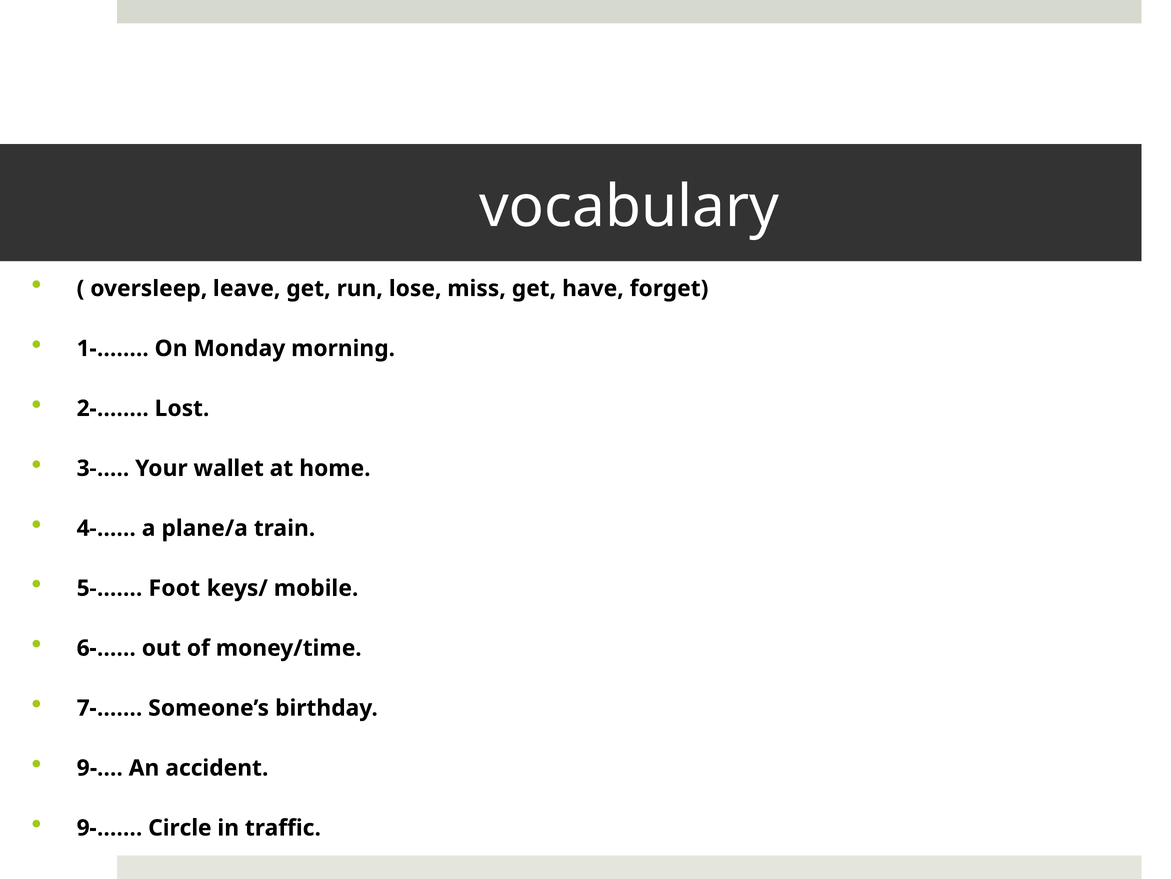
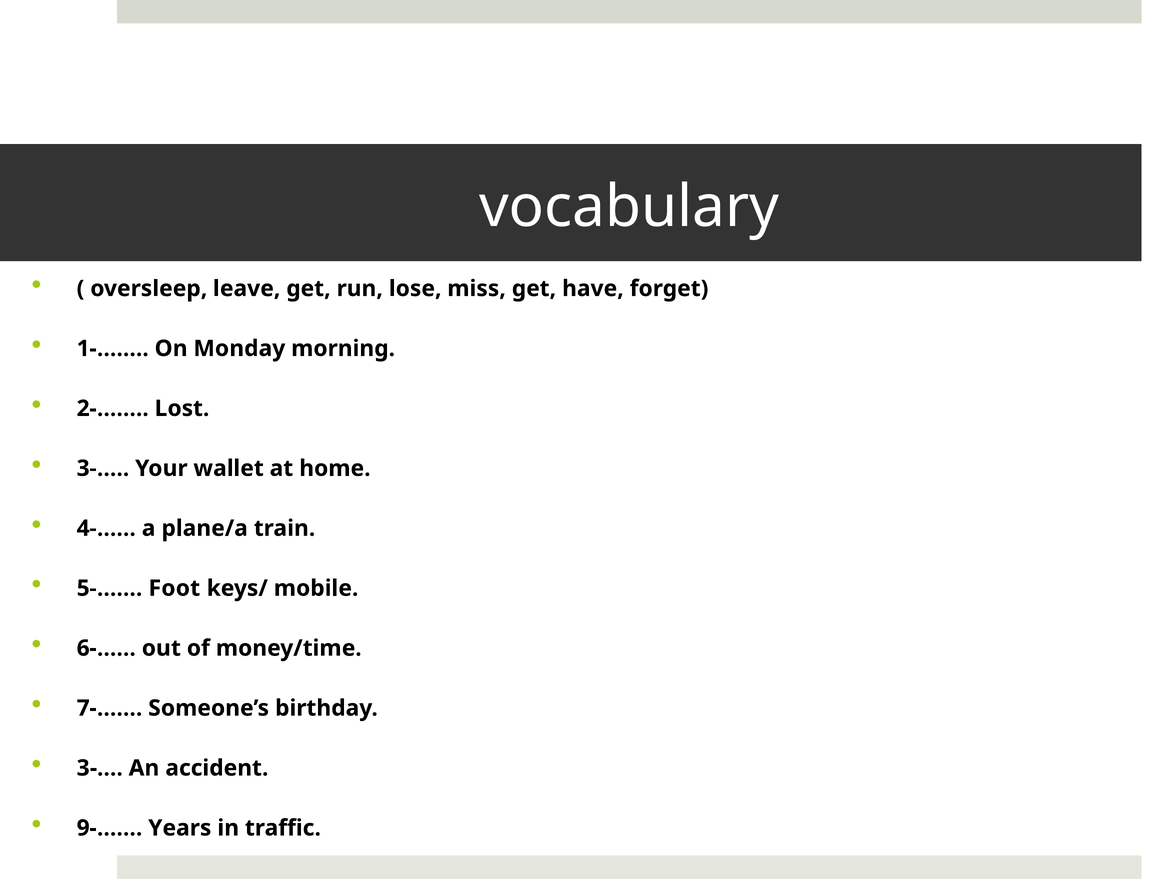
9-… at (100, 767): 9-… -> 3-…
Circle: Circle -> Years
